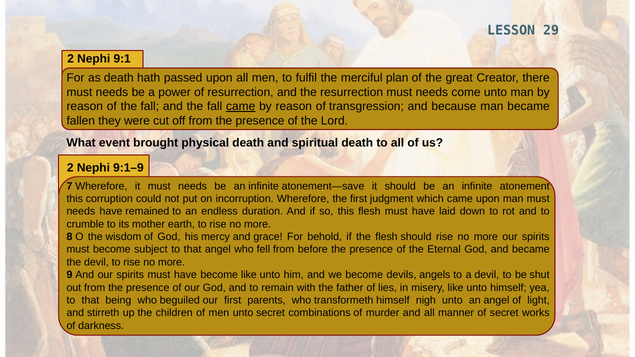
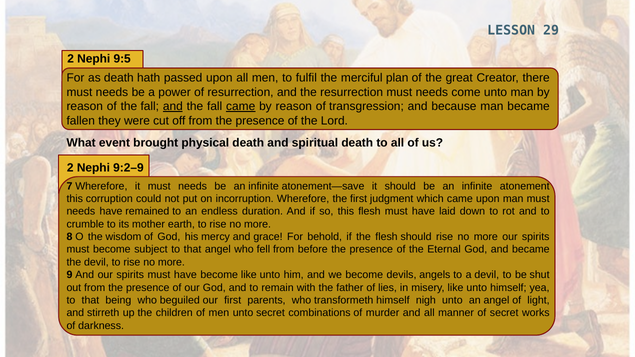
9:1: 9:1 -> 9:5
and at (173, 106) underline: none -> present
9:1–9: 9:1–9 -> 9:2–9
